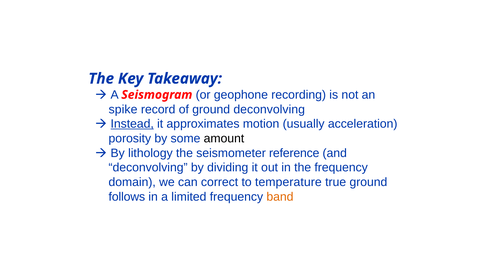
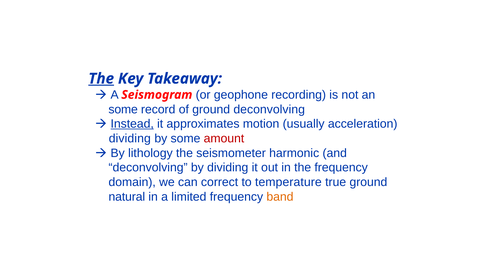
The at (101, 79) underline: none -> present
spike at (123, 109): spike -> some
porosity at (130, 139): porosity -> dividing
amount colour: black -> red
reference: reference -> harmonic
follows: follows -> natural
